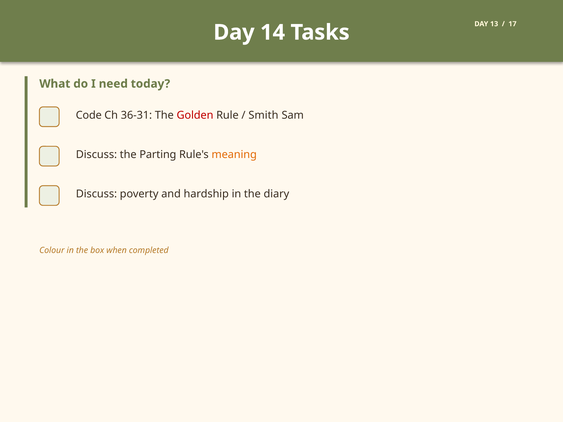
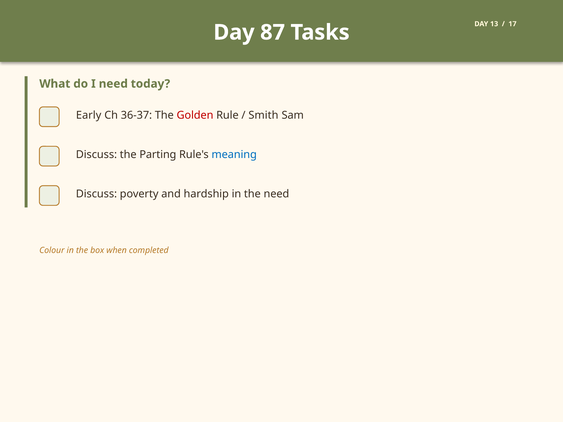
14: 14 -> 87
Code: Code -> Early
36-31: 36-31 -> 36-37
meaning colour: orange -> blue
the diary: diary -> need
